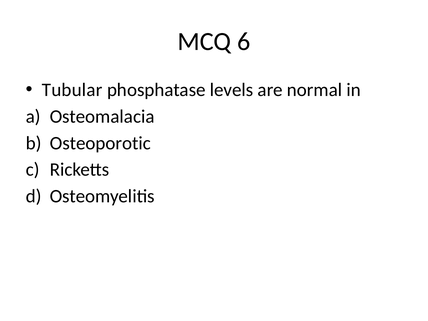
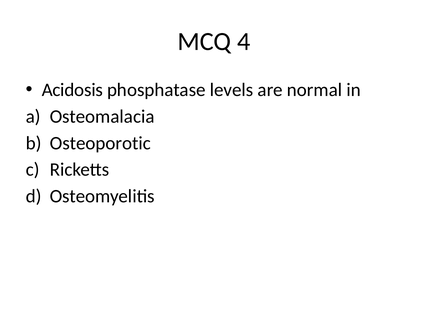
6: 6 -> 4
Tubular: Tubular -> Acidosis
